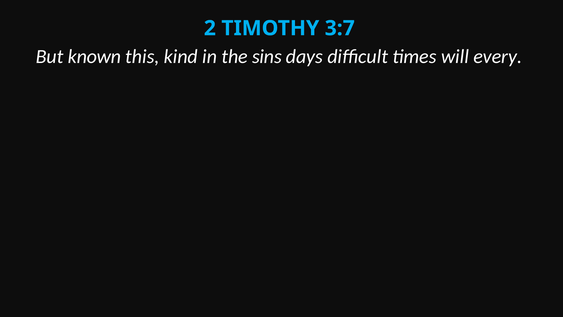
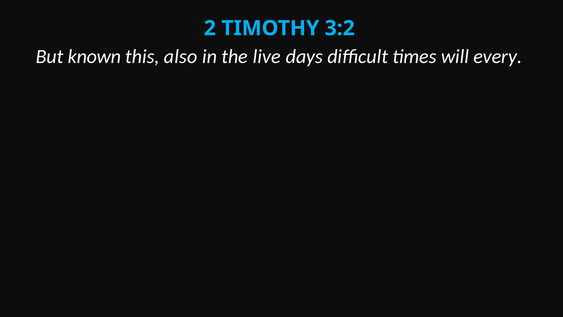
3:7: 3:7 -> 3:2
kind: kind -> also
sins: sins -> live
